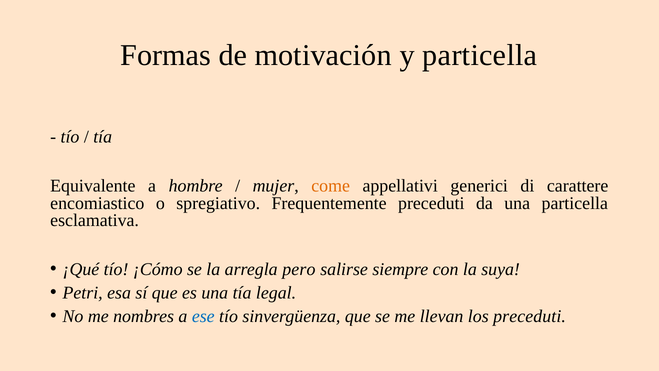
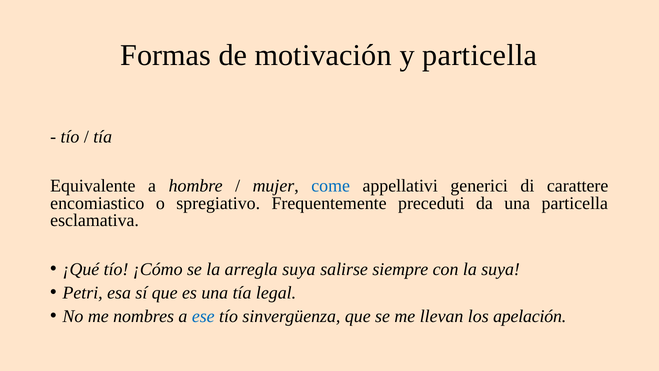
come colour: orange -> blue
arregla pero: pero -> suya
los preceduti: preceduti -> apelación
